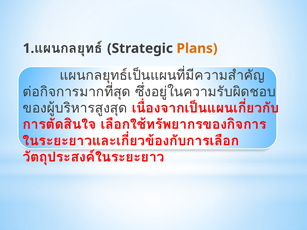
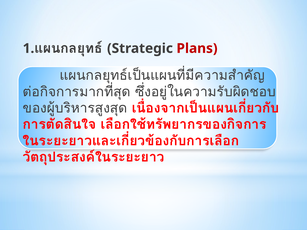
Plans colour: orange -> red
